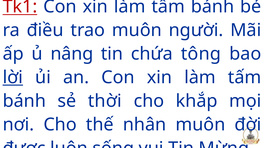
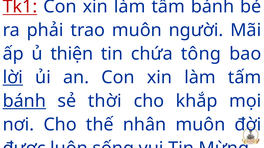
điều: điều -> phải
nâng: nâng -> thiện
bánh at (24, 101) underline: none -> present
